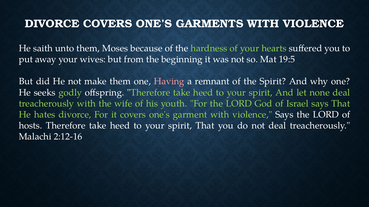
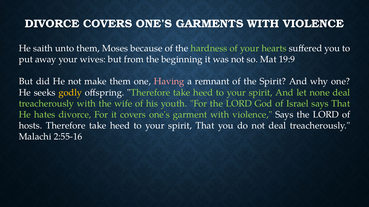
19:5: 19:5 -> 19:9
godly colour: light green -> yellow
2:12-16: 2:12-16 -> 2:55-16
